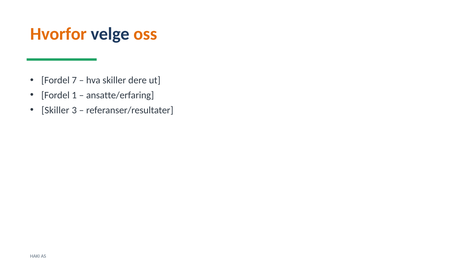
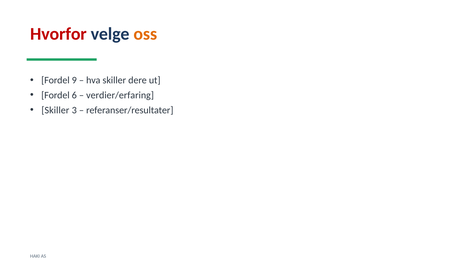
Hvorfor colour: orange -> red
7: 7 -> 9
1: 1 -> 6
ansatte/erfaring: ansatte/erfaring -> verdier/erfaring
